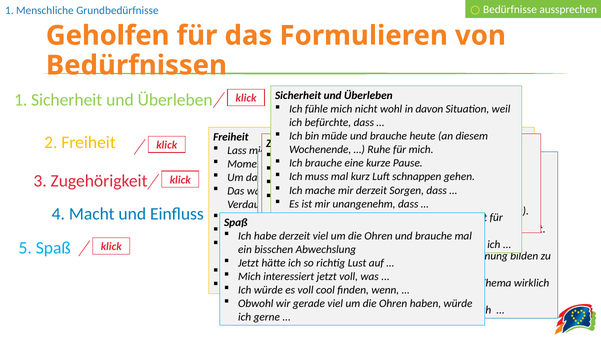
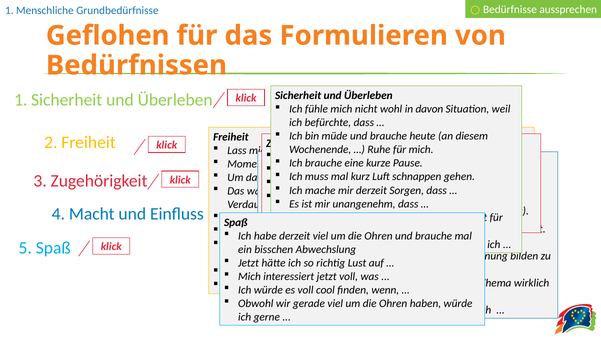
Geholfen: Geholfen -> Geflohen
